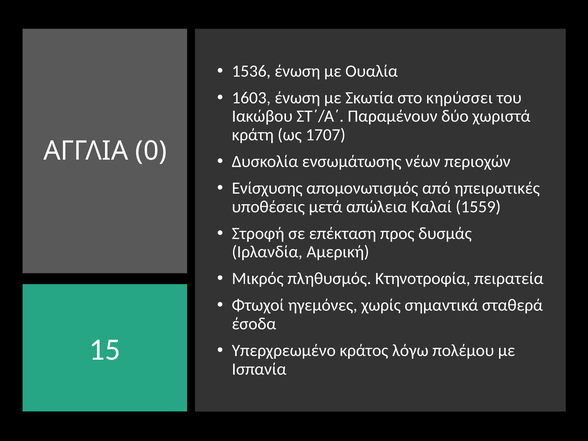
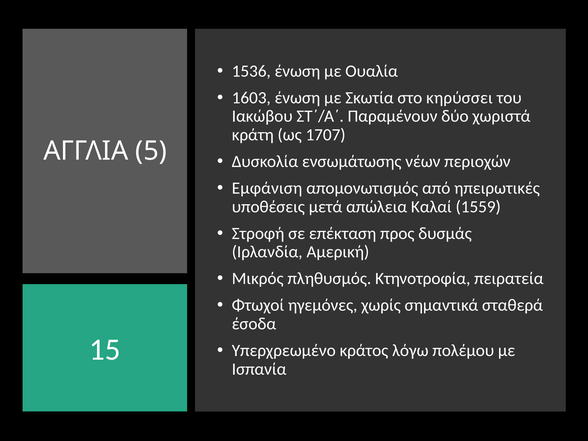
0: 0 -> 5
Ενίσχυσης: Ενίσχυσης -> Εμφάνιση
